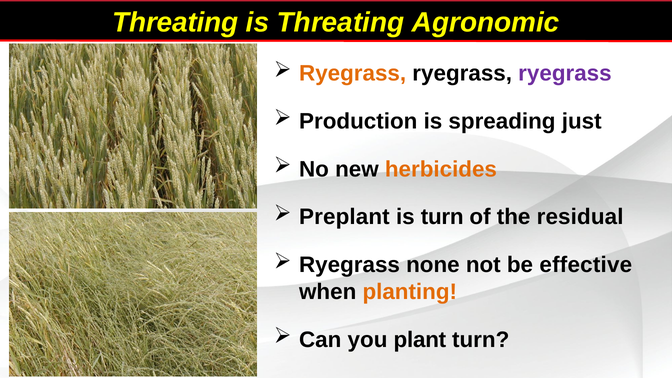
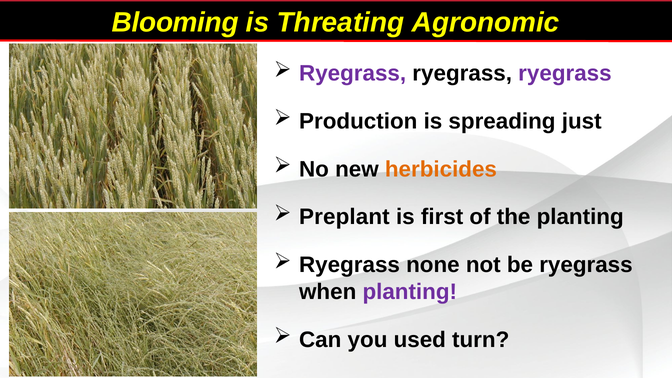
Threating at (175, 23): Threating -> Blooming
Ryegrass at (353, 73) colour: orange -> purple
is turn: turn -> first
the residual: residual -> planting
be effective: effective -> ryegrass
planting at (410, 292) colour: orange -> purple
plant: plant -> used
